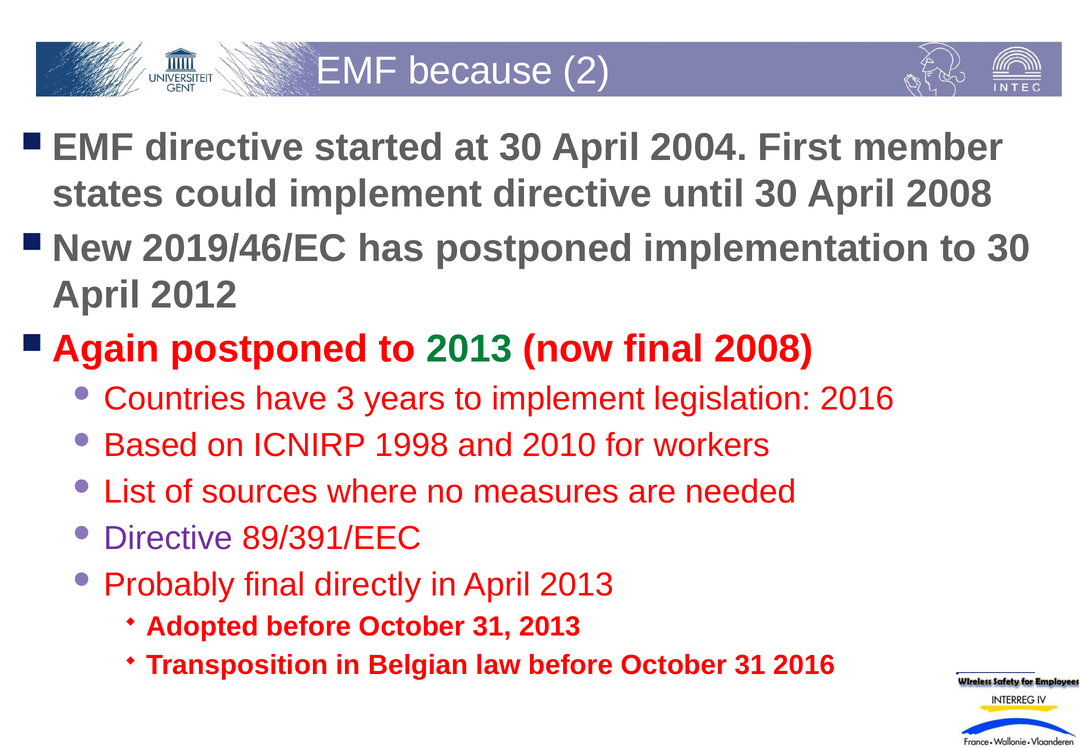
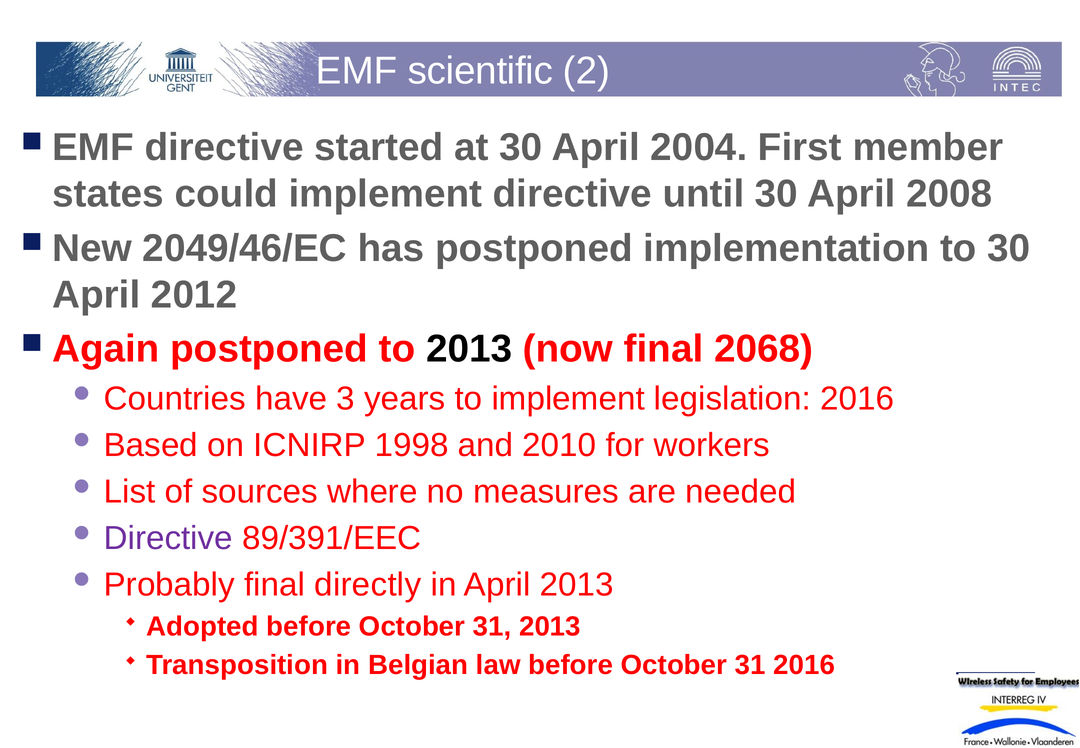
because: because -> scientific
2019/46/EC: 2019/46/EC -> 2049/46/EC
2013 at (469, 349) colour: green -> black
final 2008: 2008 -> 2068
